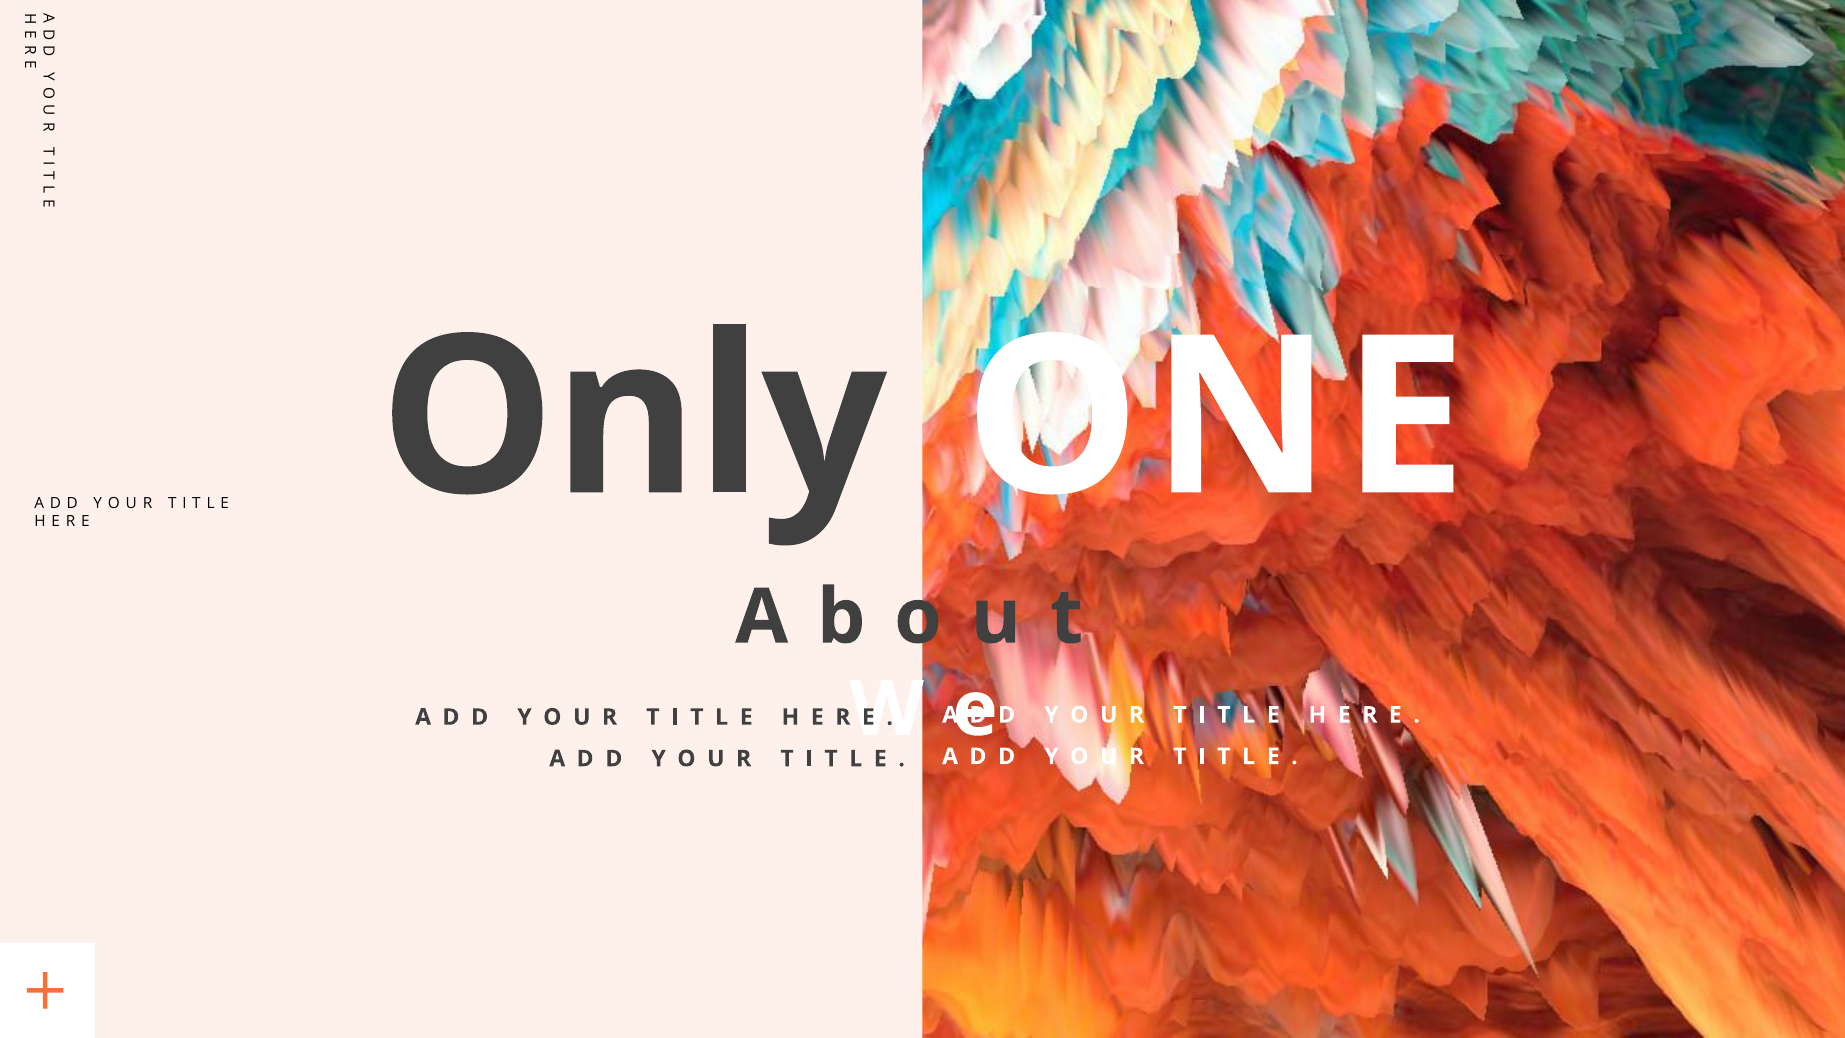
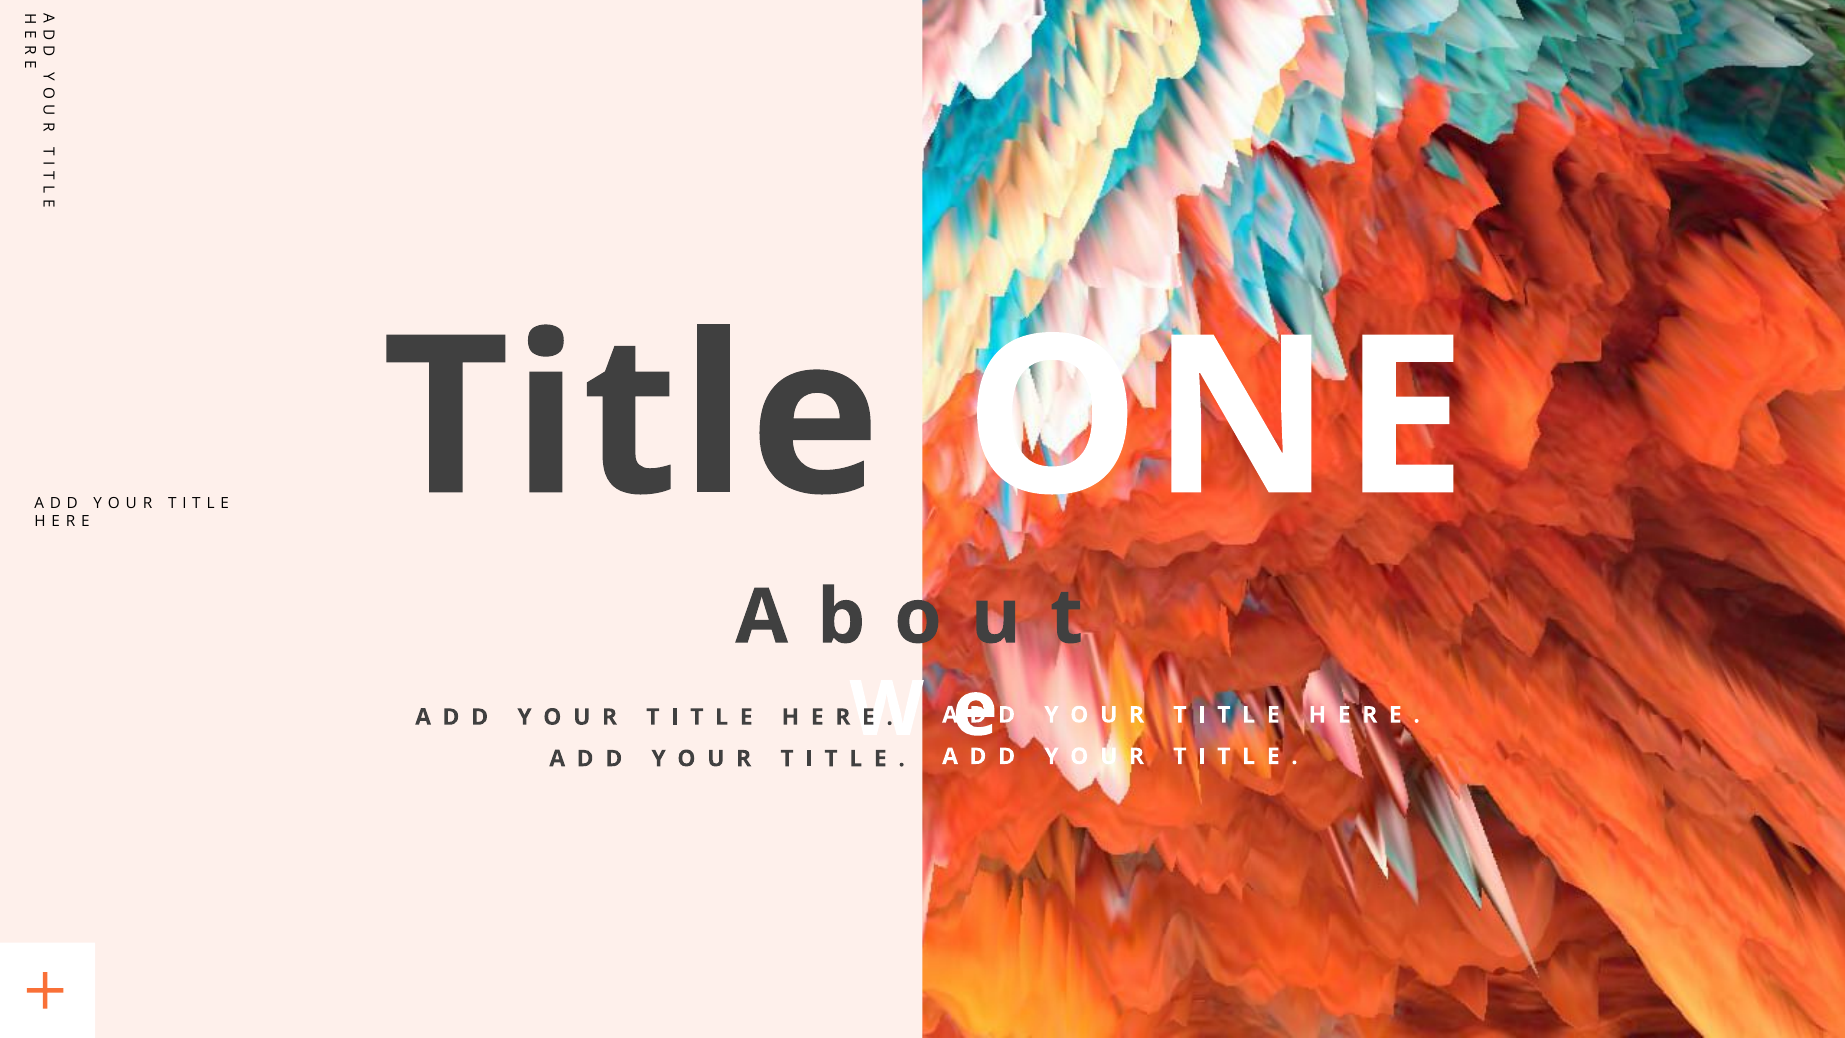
Only: Only -> Title
